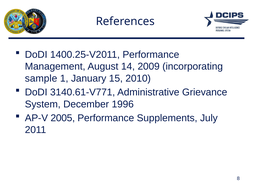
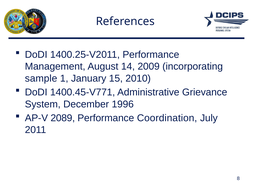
3140.61-V771: 3140.61-V771 -> 1400.45-V771
2005: 2005 -> 2089
Supplements: Supplements -> Coordination
